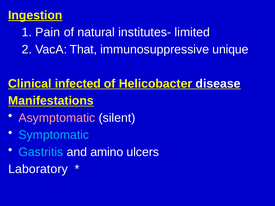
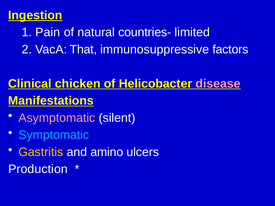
institutes-: institutes- -> countries-
unique: unique -> factors
infected: infected -> chicken
disease colour: white -> pink
Gastritis colour: light blue -> yellow
Laboratory: Laboratory -> Production
